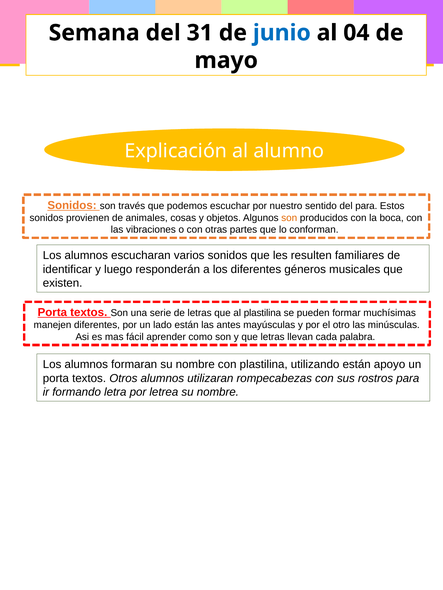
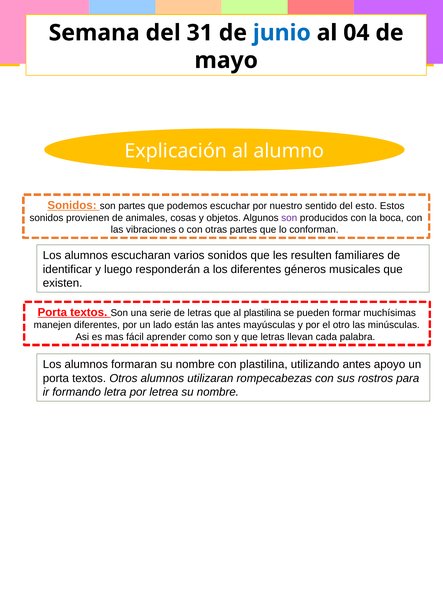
son través: través -> partes
del para: para -> esto
son at (289, 218) colour: orange -> purple
utilizando están: están -> antes
